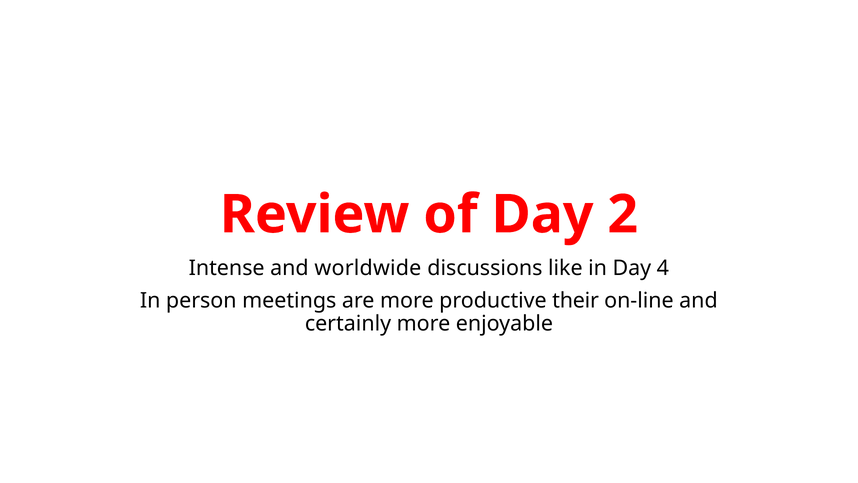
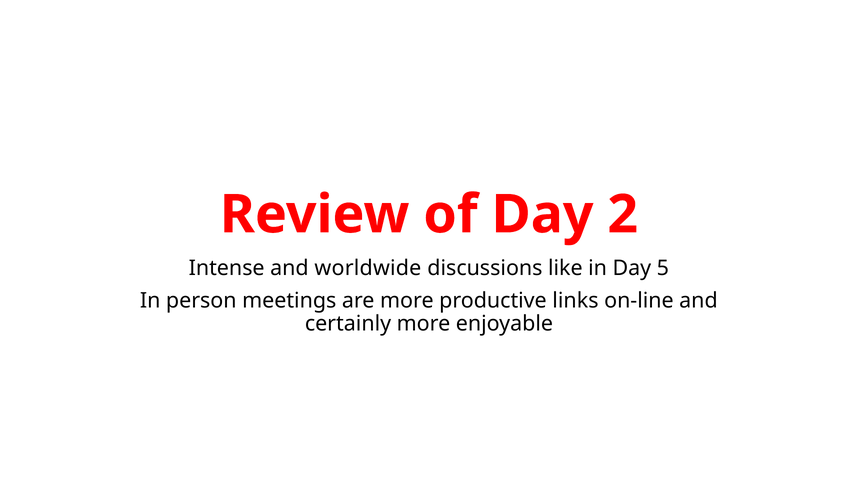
4: 4 -> 5
their: their -> links
